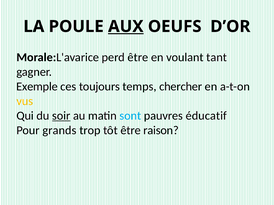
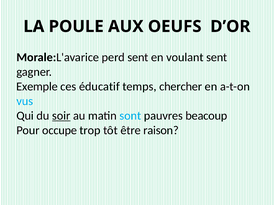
AUX underline: present -> none
perd être: être -> sent
voulant tant: tant -> sent
toujours: toujours -> éducatif
vus colour: yellow -> light blue
éducatif: éducatif -> beacoup
grands: grands -> occupe
